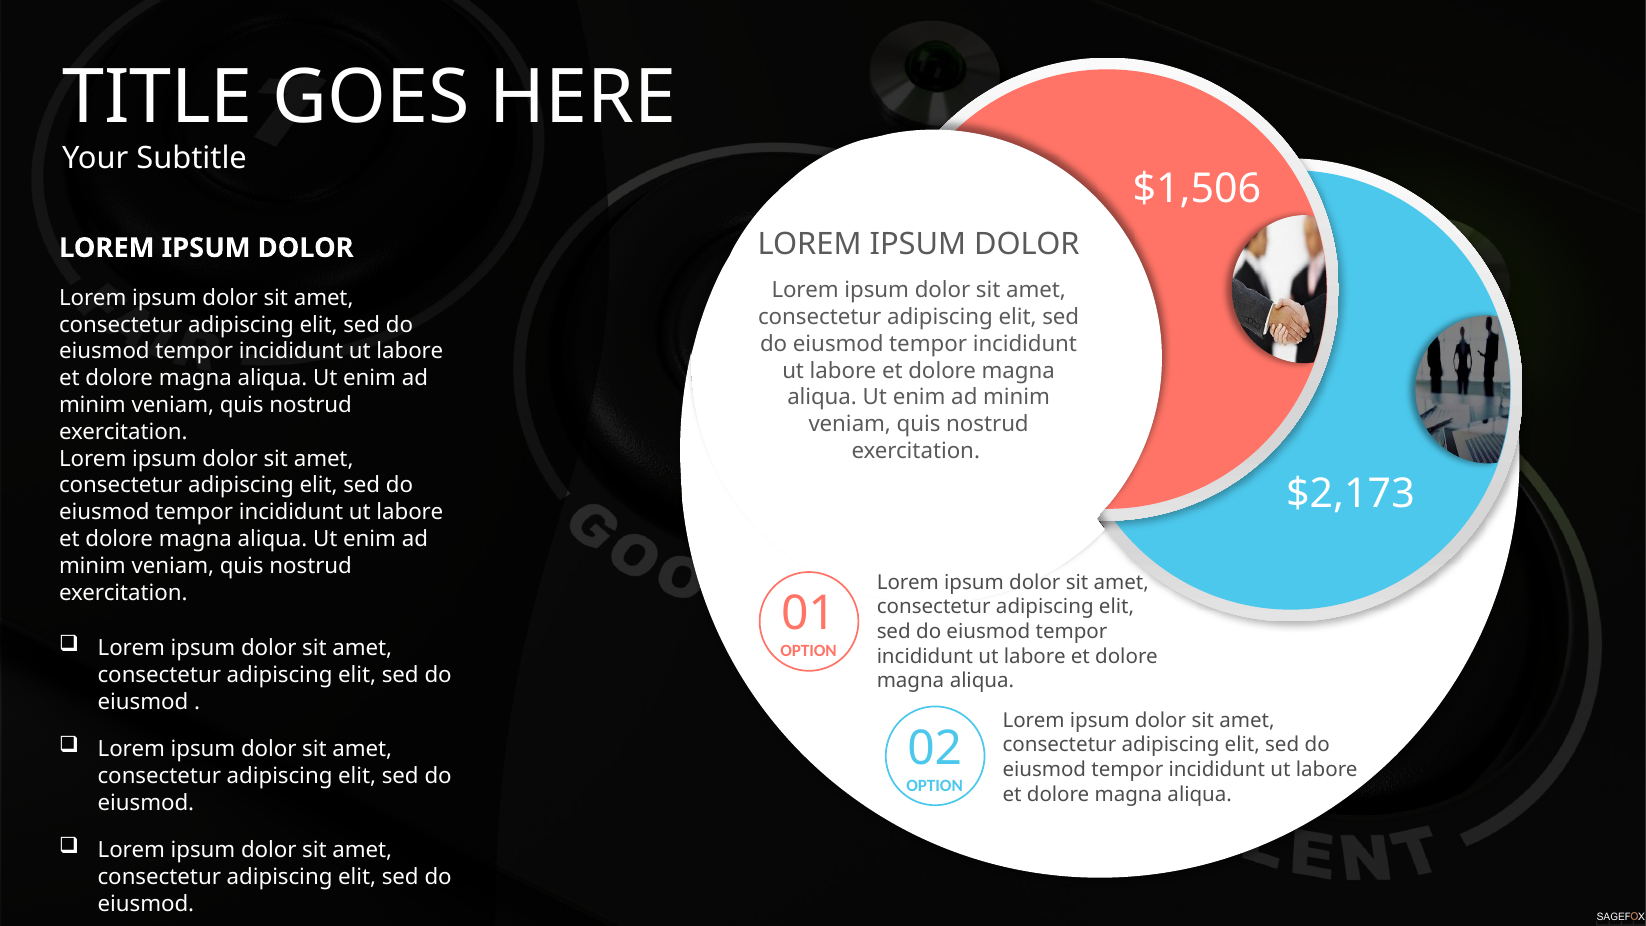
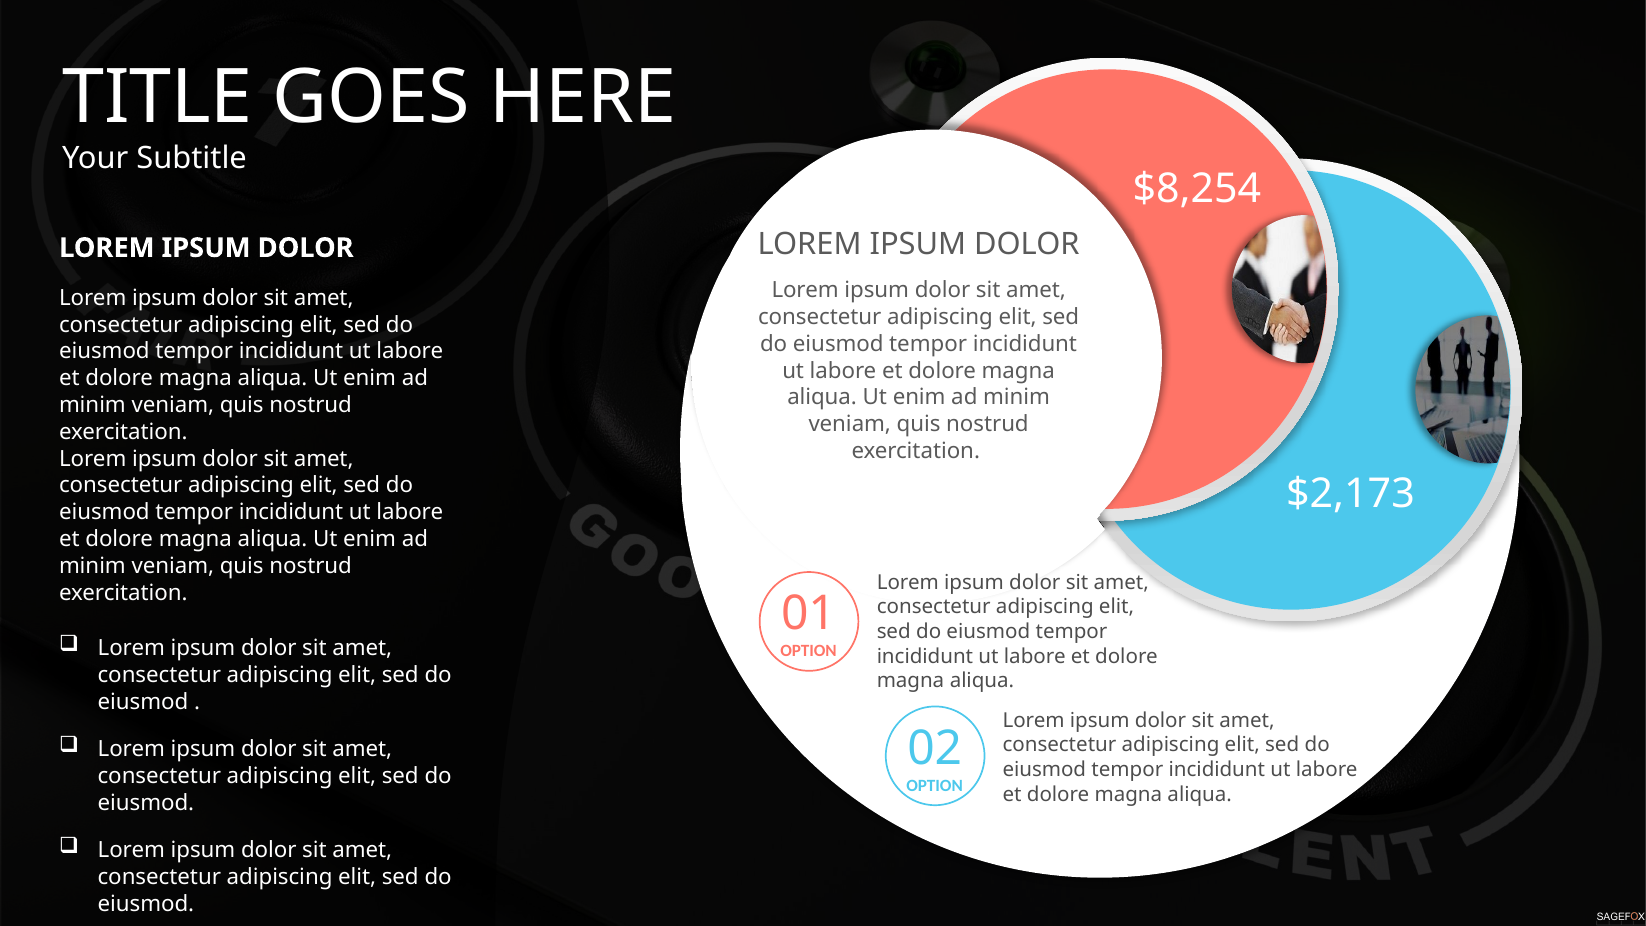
$1,506: $1,506 -> $8,254
